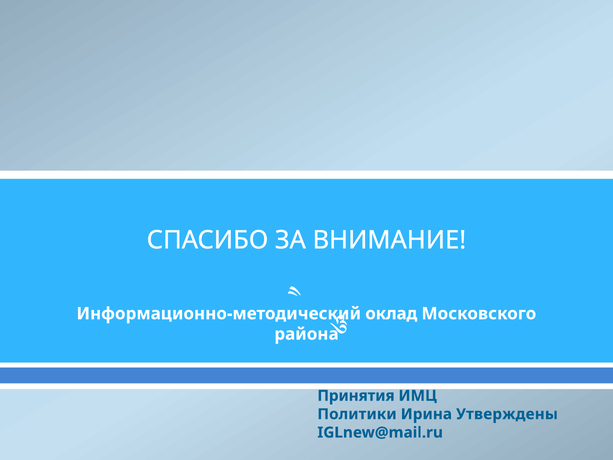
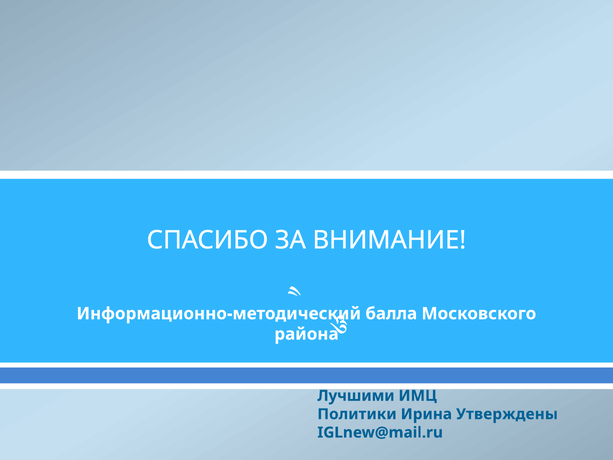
оклад: оклад -> балла
Принятия: Принятия -> Лучшими
